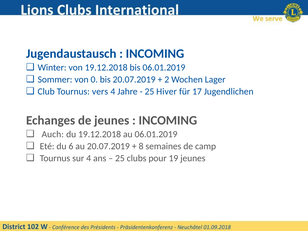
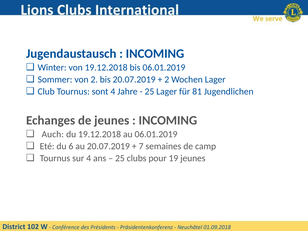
von 0: 0 -> 2
vers: vers -> sont
25 Hiver: Hiver -> Lager
17: 17 -> 81
8: 8 -> 7
